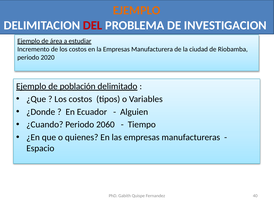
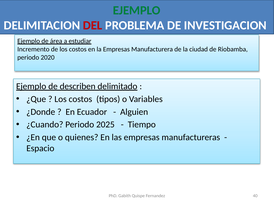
EJEMPLO at (137, 10) colour: orange -> green
población: población -> describen
2060: 2060 -> 2025
